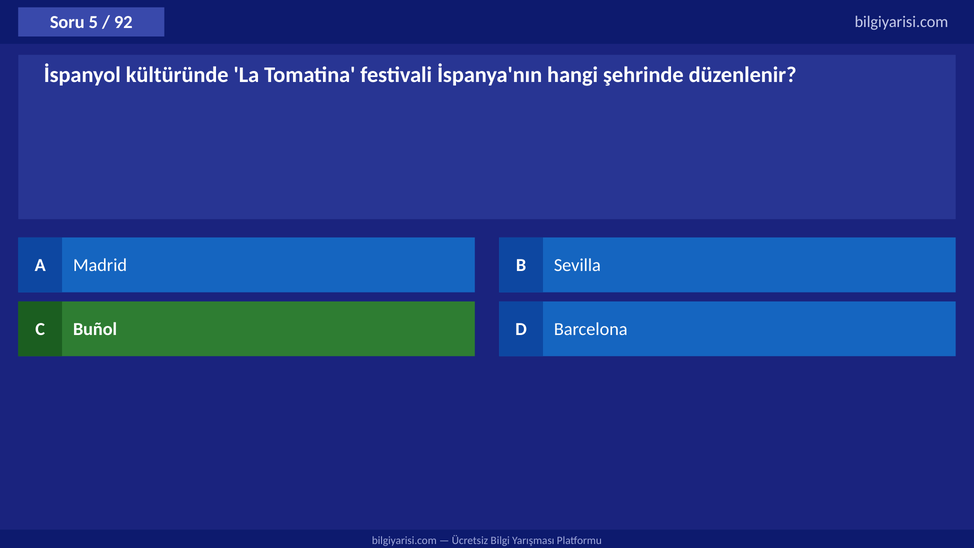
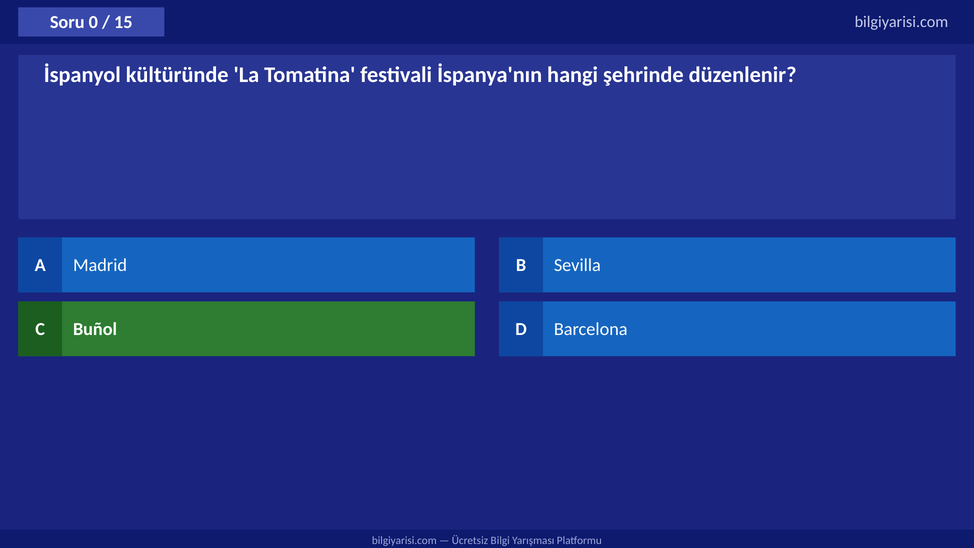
5: 5 -> 0
92: 92 -> 15
